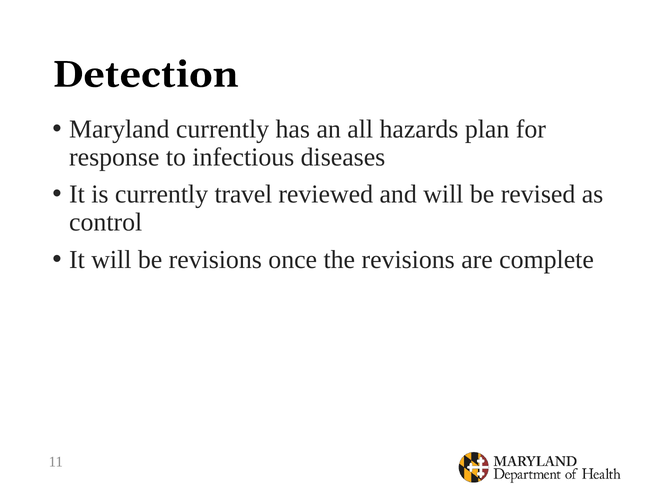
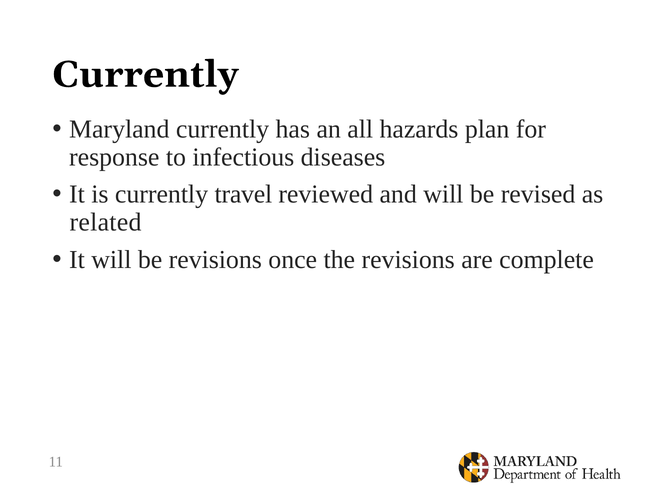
Detection at (145, 75): Detection -> Currently
control: control -> related
